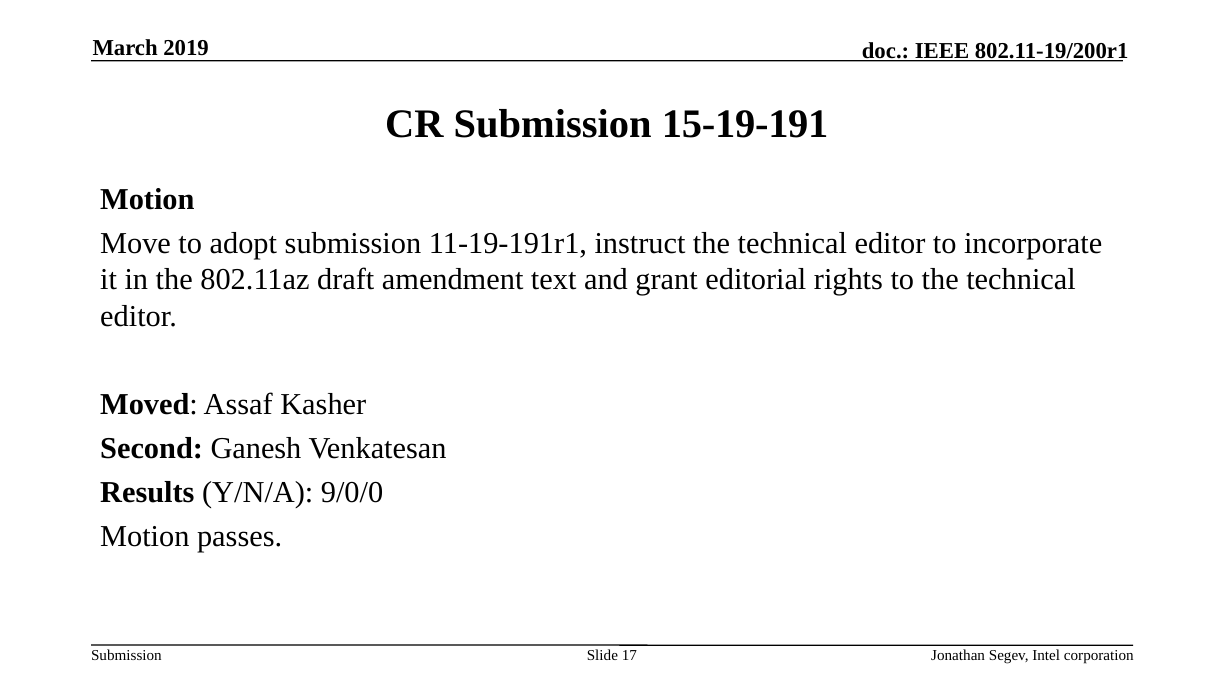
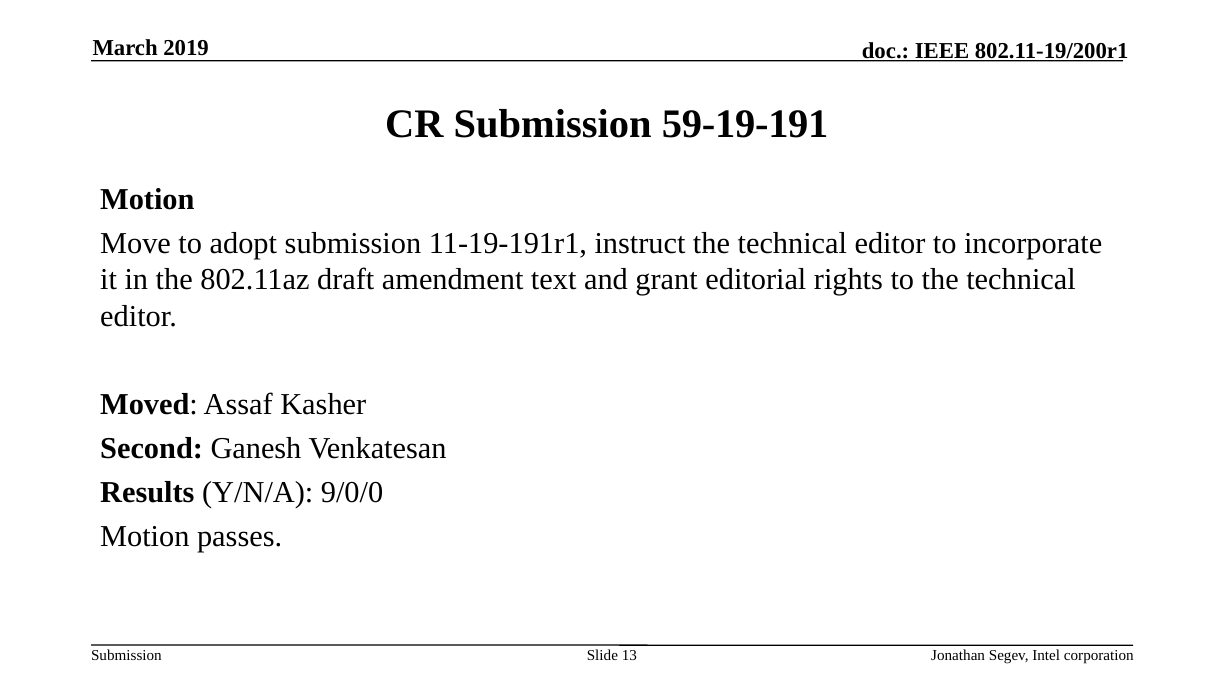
15-19-191: 15-19-191 -> 59-19-191
17: 17 -> 13
